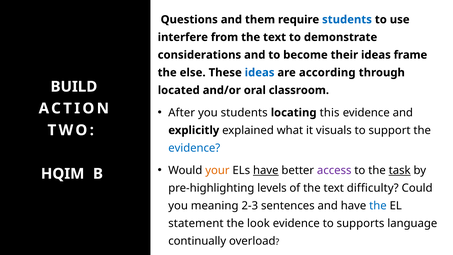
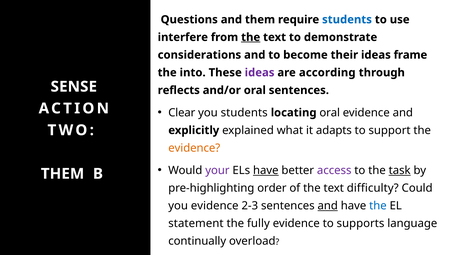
the at (251, 37) underline: none -> present
else: else -> into
ideas at (260, 73) colour: blue -> purple
BUILD: BUILD -> SENSE
located: located -> reflects
oral classroom: classroom -> sentences
After: After -> Clear
locating this: this -> oral
visuals: visuals -> adapts
evidence at (194, 148) colour: blue -> orange
your colour: orange -> purple
HQIM at (63, 174): HQIM -> THEM
levels: levels -> order
you meaning: meaning -> evidence
and at (328, 206) underline: none -> present
look: look -> fully
